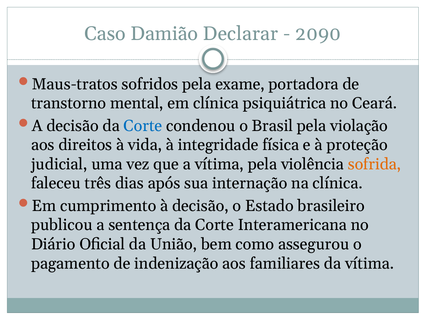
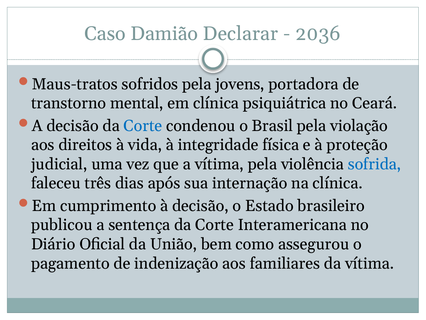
2090: 2090 -> 2036
exame: exame -> jovens
sofrida colour: orange -> blue
